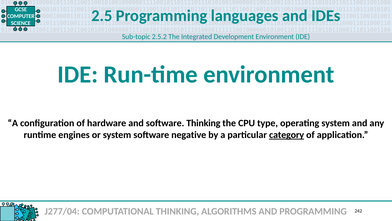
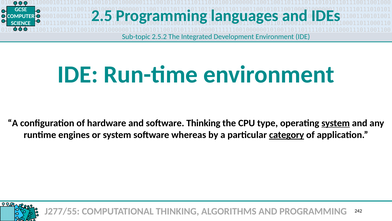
system at (336, 123) underline: none -> present
negative: negative -> whereas
J277/04: J277/04 -> J277/55
